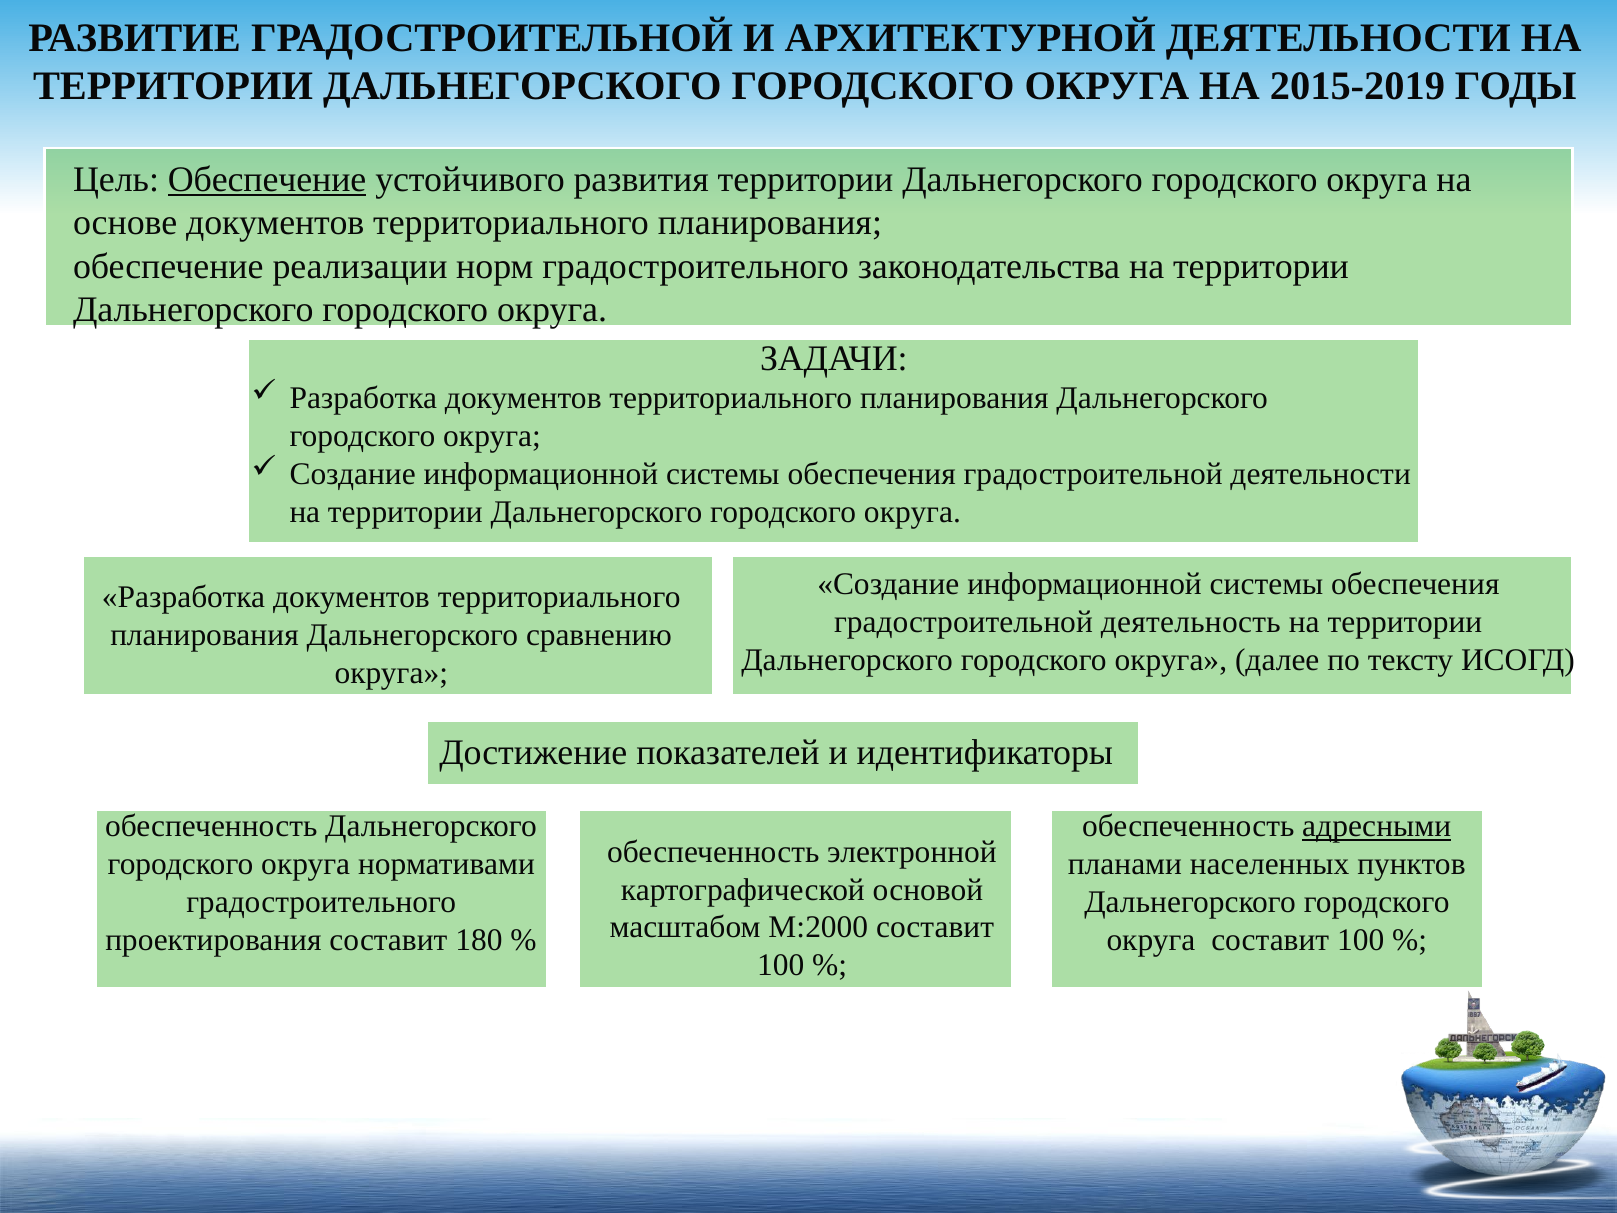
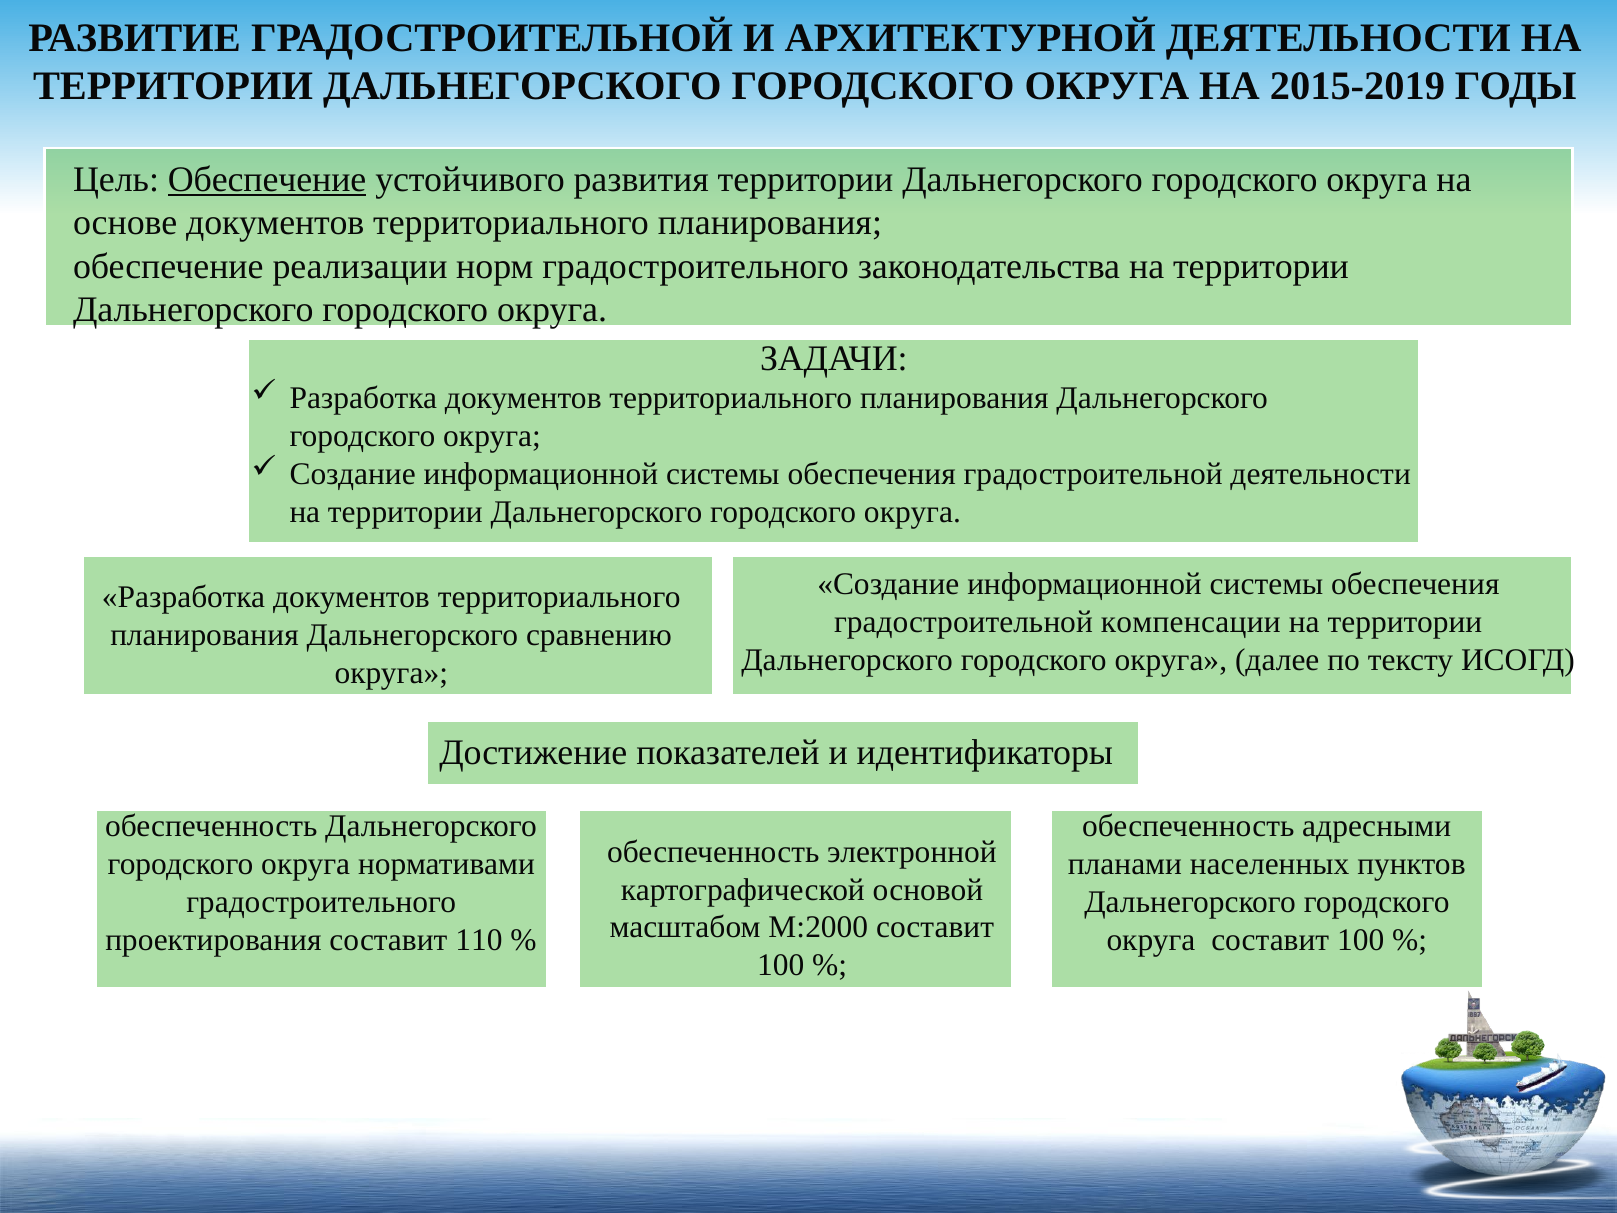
деятельность: деятельность -> компенсации
адресными underline: present -> none
180: 180 -> 110
